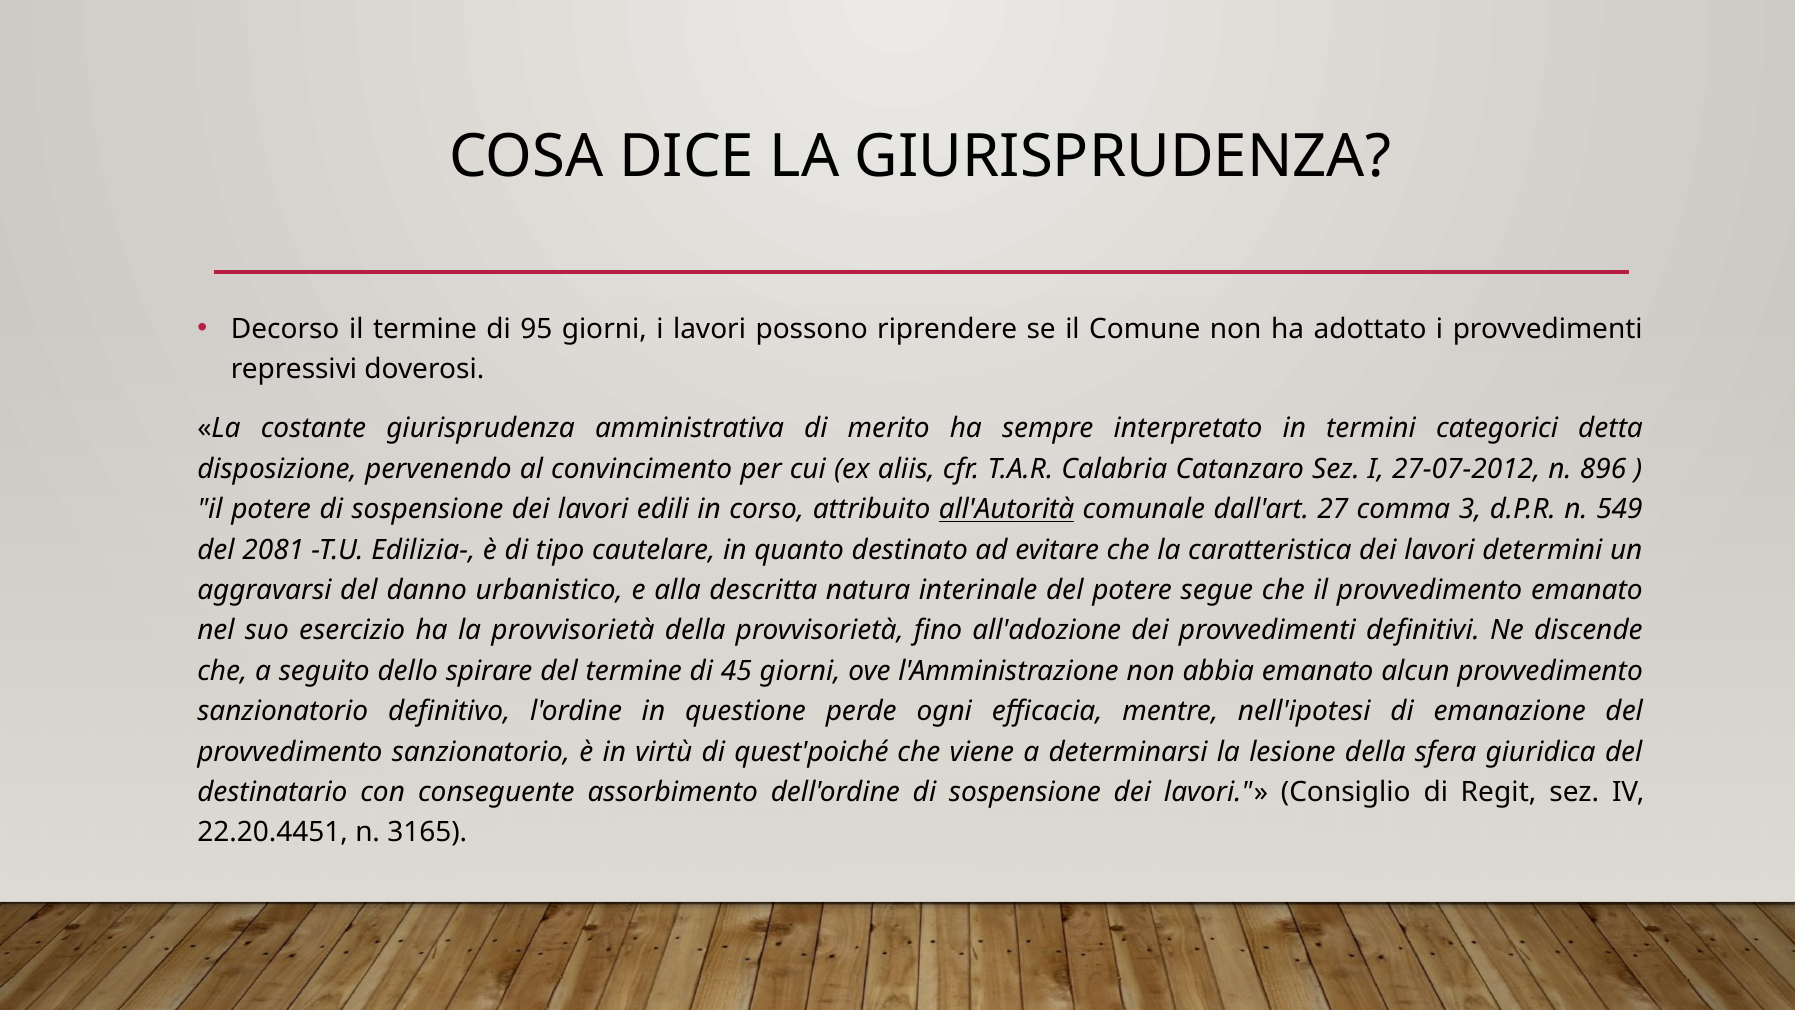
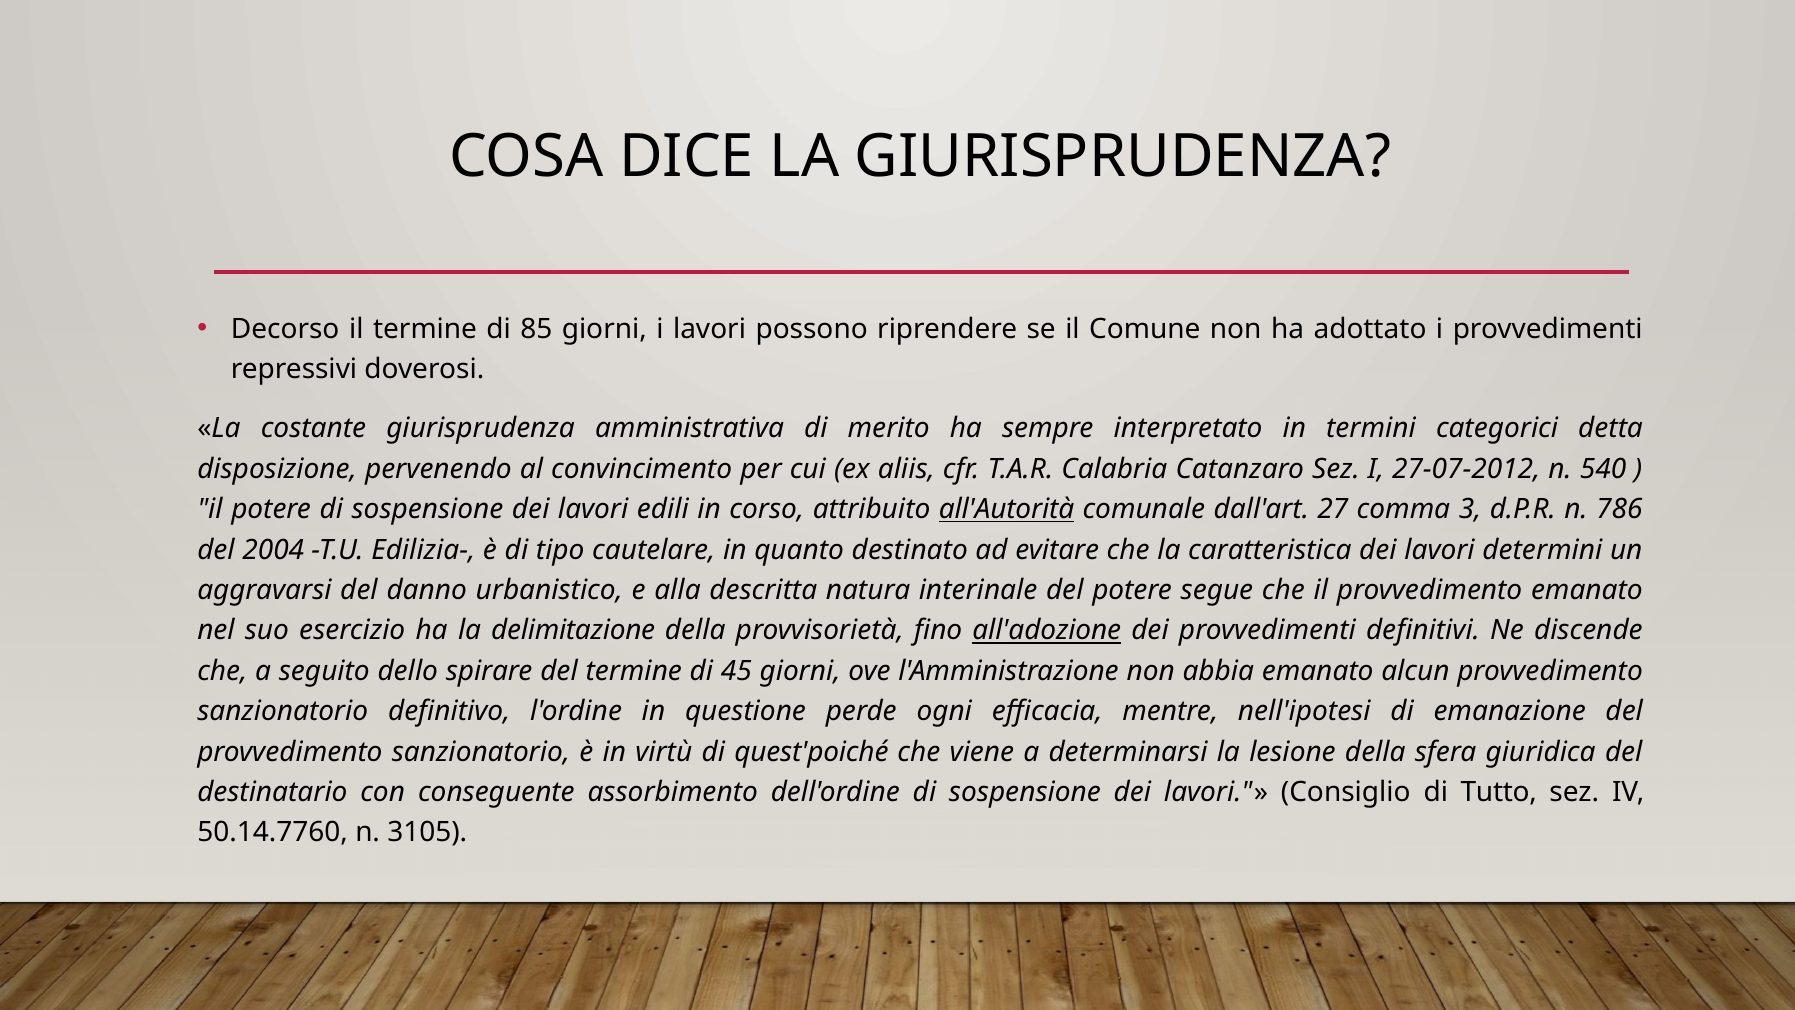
95: 95 -> 85
896: 896 -> 540
549: 549 -> 786
2081: 2081 -> 2004
la provvisorietà: provvisorietà -> delimitazione
all'adozione underline: none -> present
Regit: Regit -> Tutto
22.20.4451: 22.20.4451 -> 50.14.7760
3165: 3165 -> 3105
